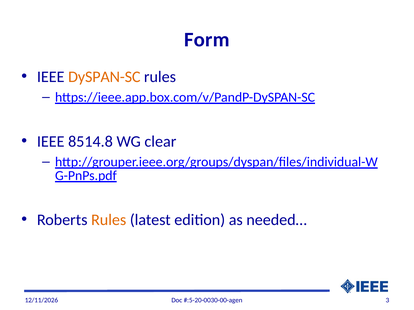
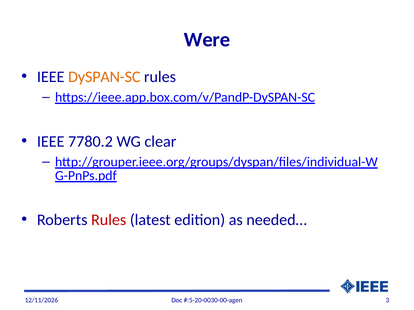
Form: Form -> Were
8514.8: 8514.8 -> 7780.2
Rules at (109, 220) colour: orange -> red
